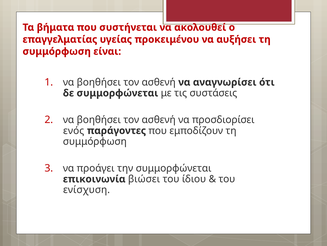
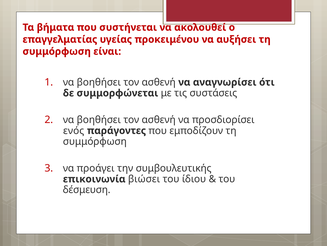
την συμμορφώνεται: συμμορφώνεται -> συμβουλευτικής
ενίσχυση: ενίσχυση -> δέσμευση
